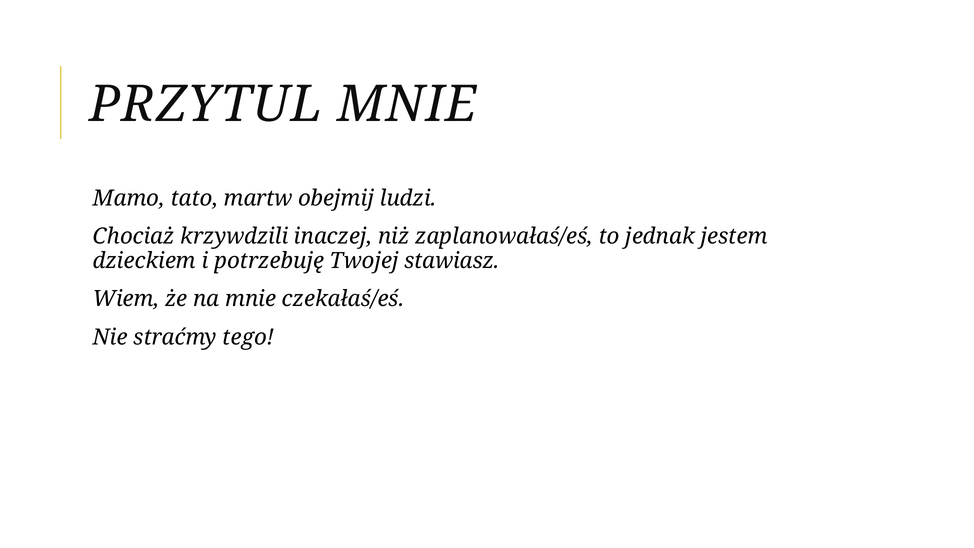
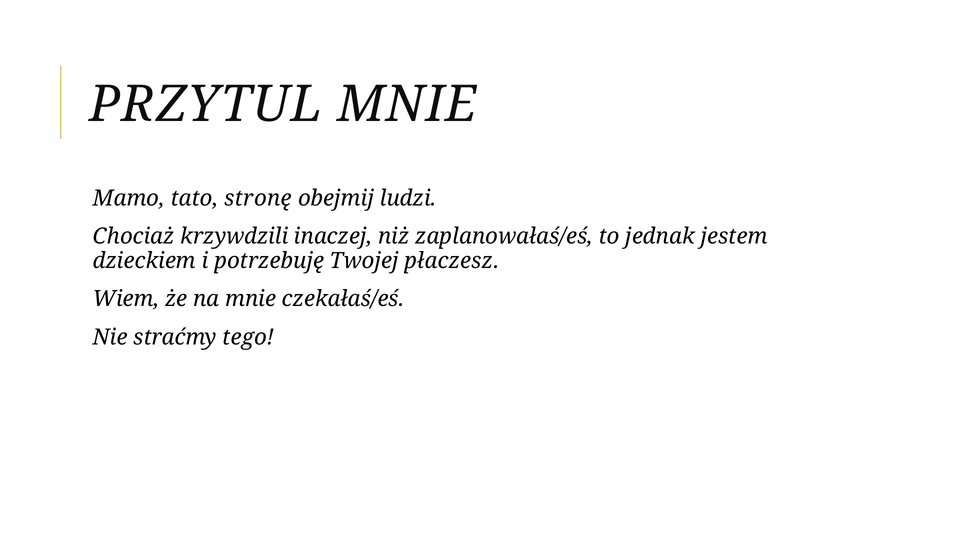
martw: martw -> stronę
stawiasz: stawiasz -> płaczesz
